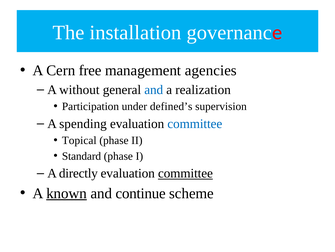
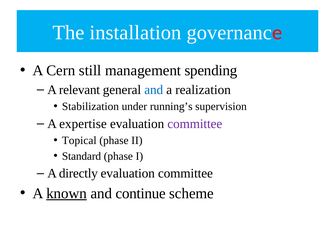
free: free -> still
agencies: agencies -> spending
without: without -> relevant
Participation: Participation -> Stabilization
defined’s: defined’s -> running’s
spending: spending -> expertise
committee at (195, 123) colour: blue -> purple
committee at (185, 173) underline: present -> none
